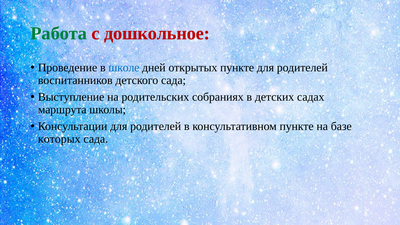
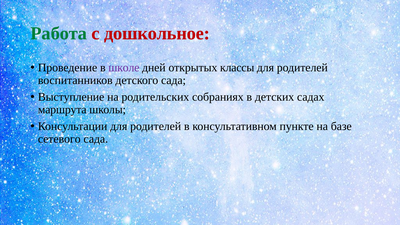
школе colour: blue -> purple
открытых пункте: пункте -> классы
которых: которых -> сетевого
